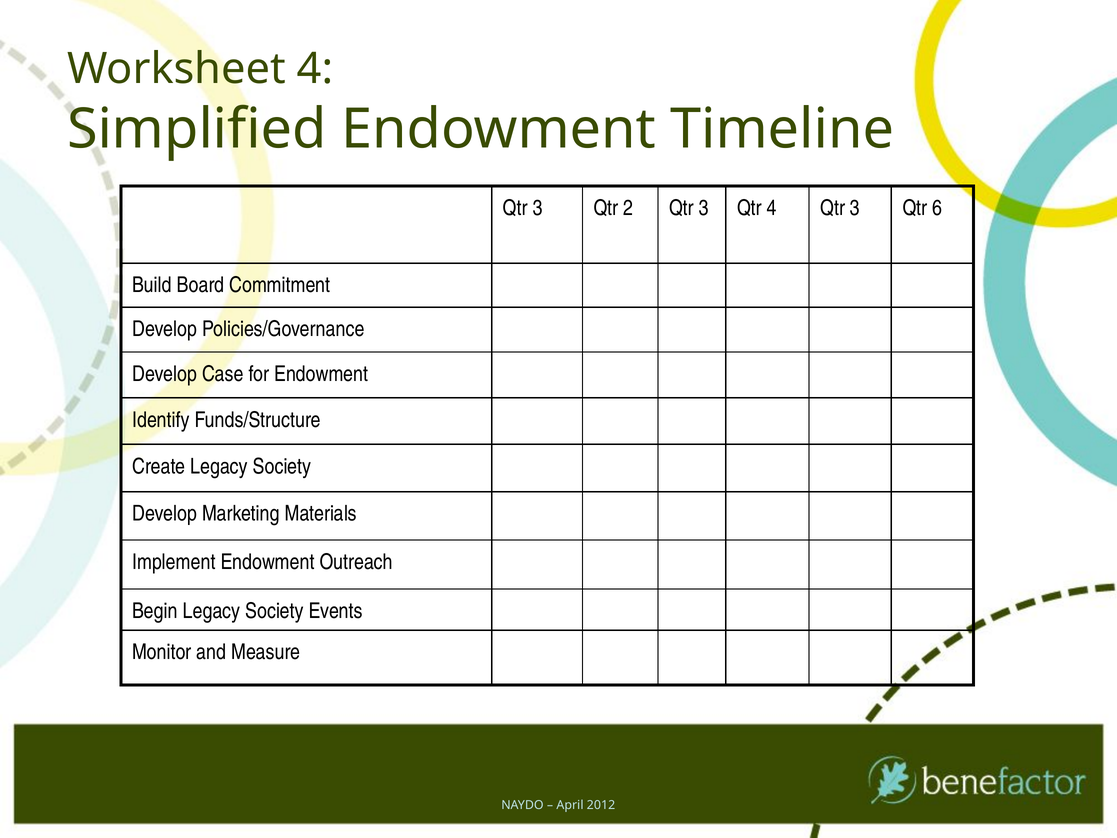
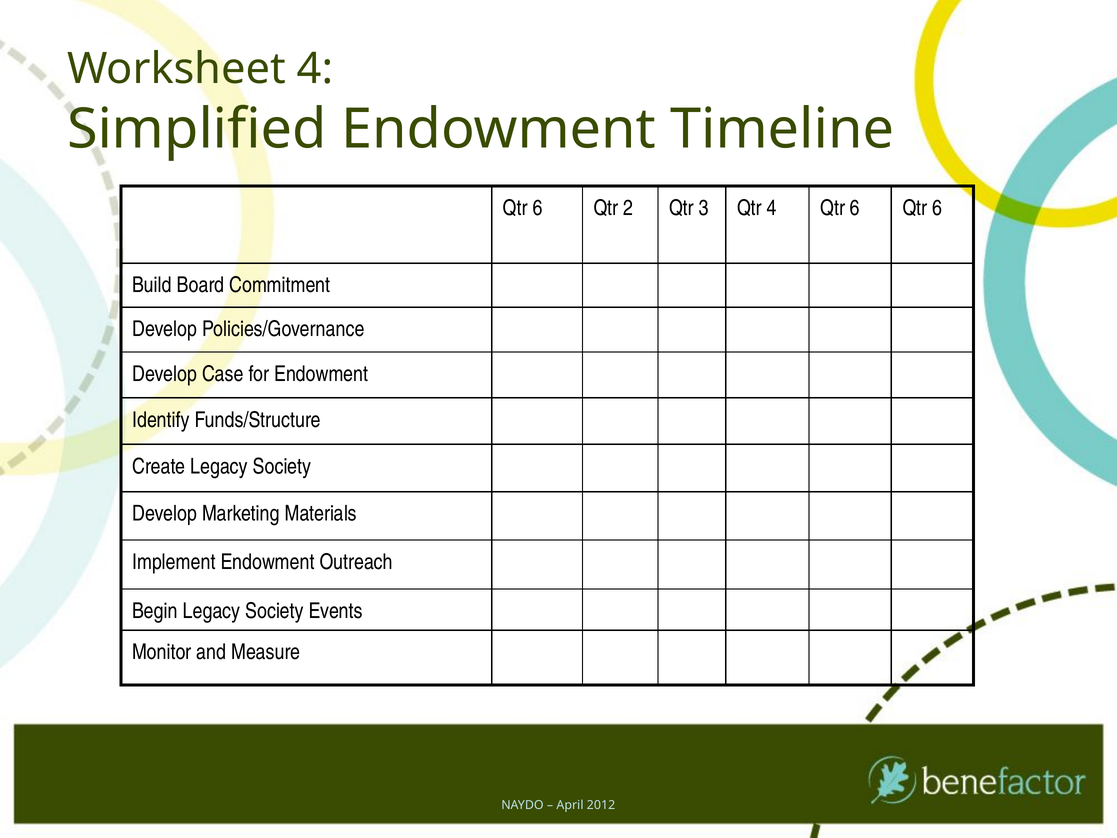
3 at (537, 208): 3 -> 6
4 Qtr 3: 3 -> 6
